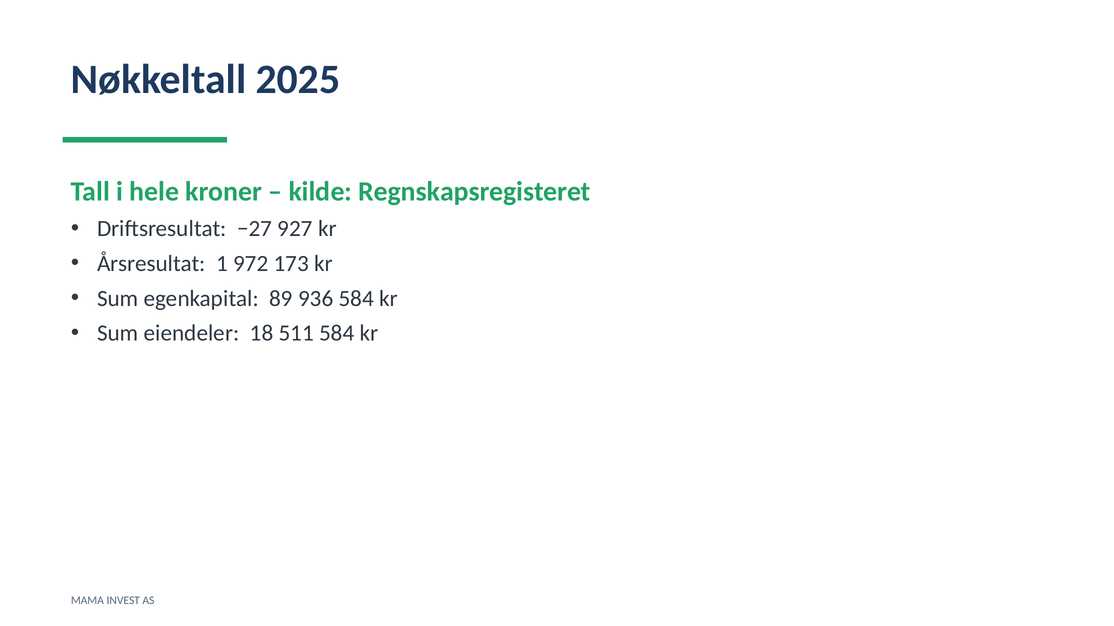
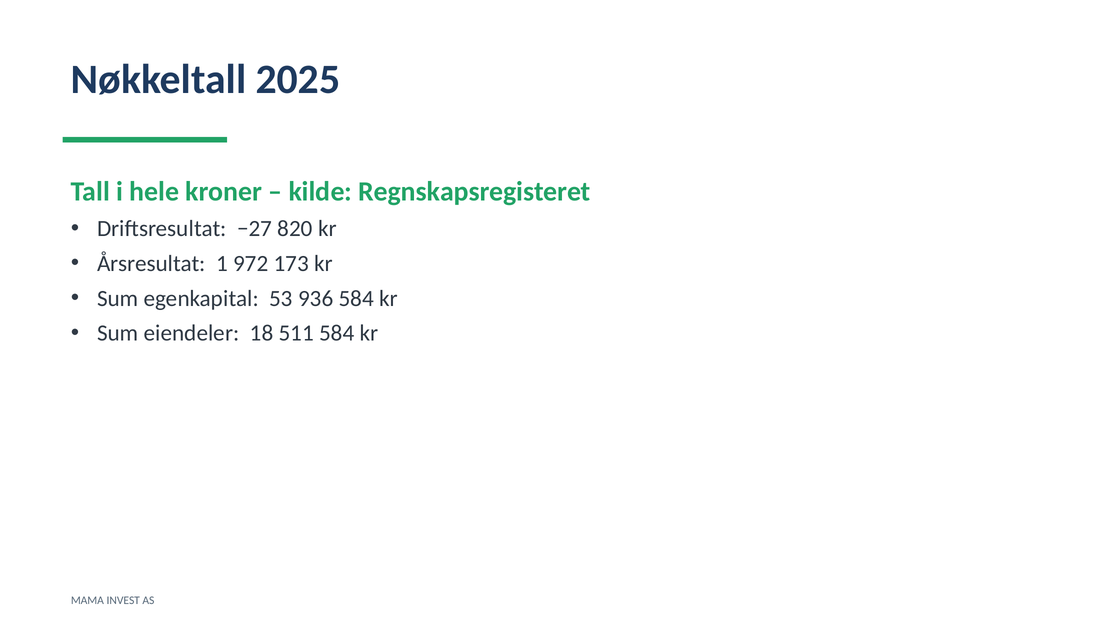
927: 927 -> 820
89: 89 -> 53
